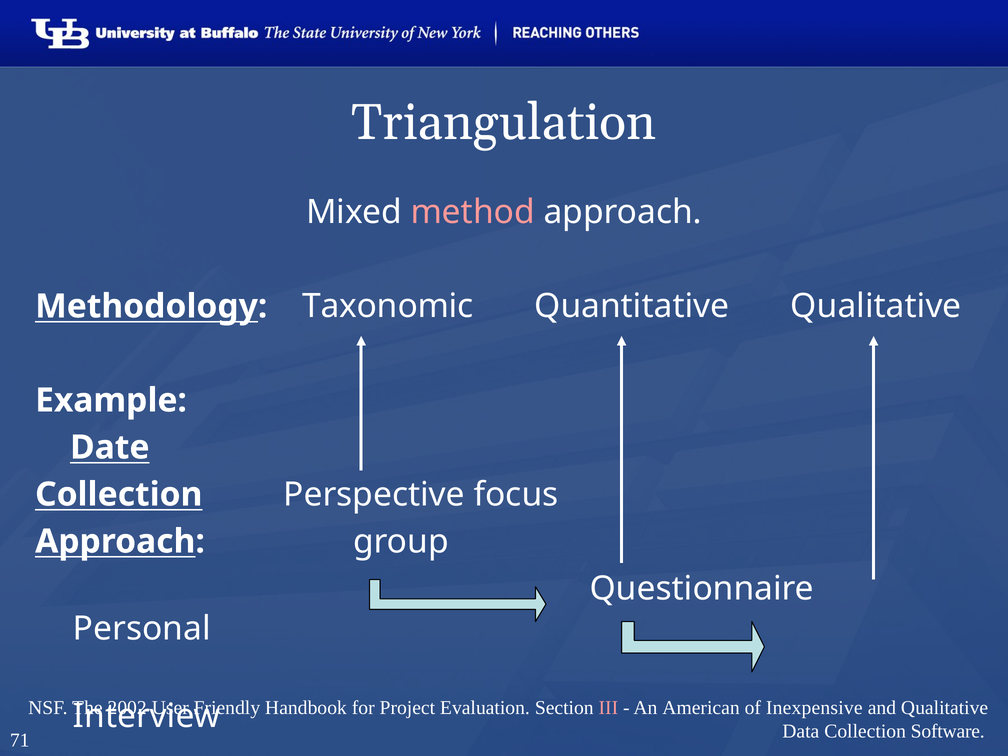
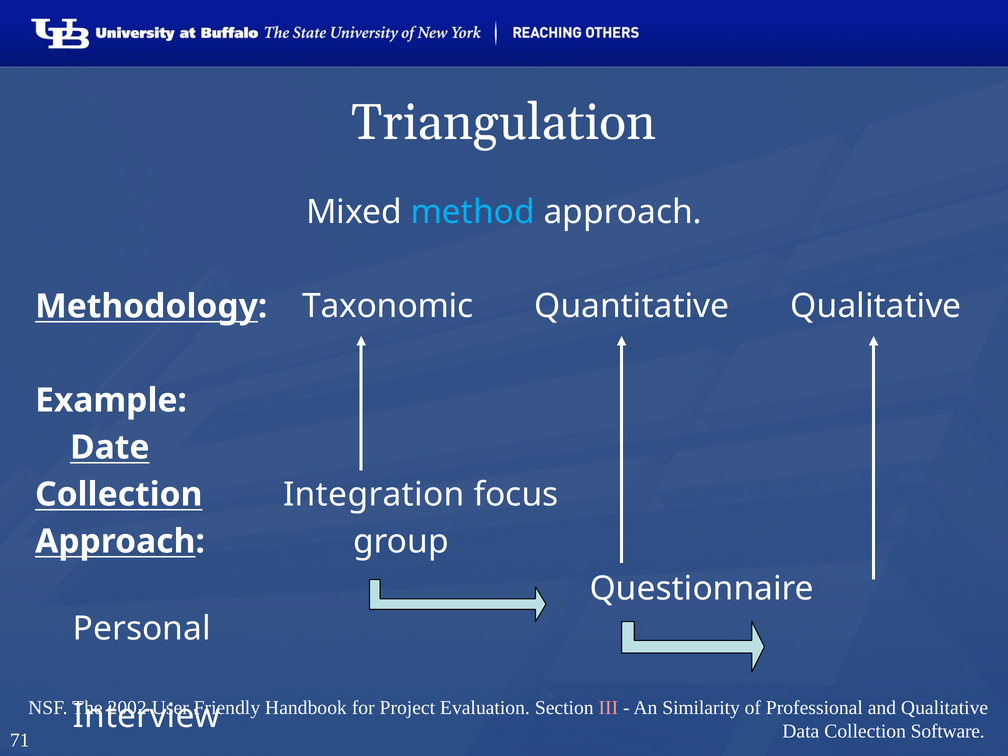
method colour: pink -> light blue
Perspective: Perspective -> Integration
American: American -> Similarity
Inexpensive: Inexpensive -> Professional
